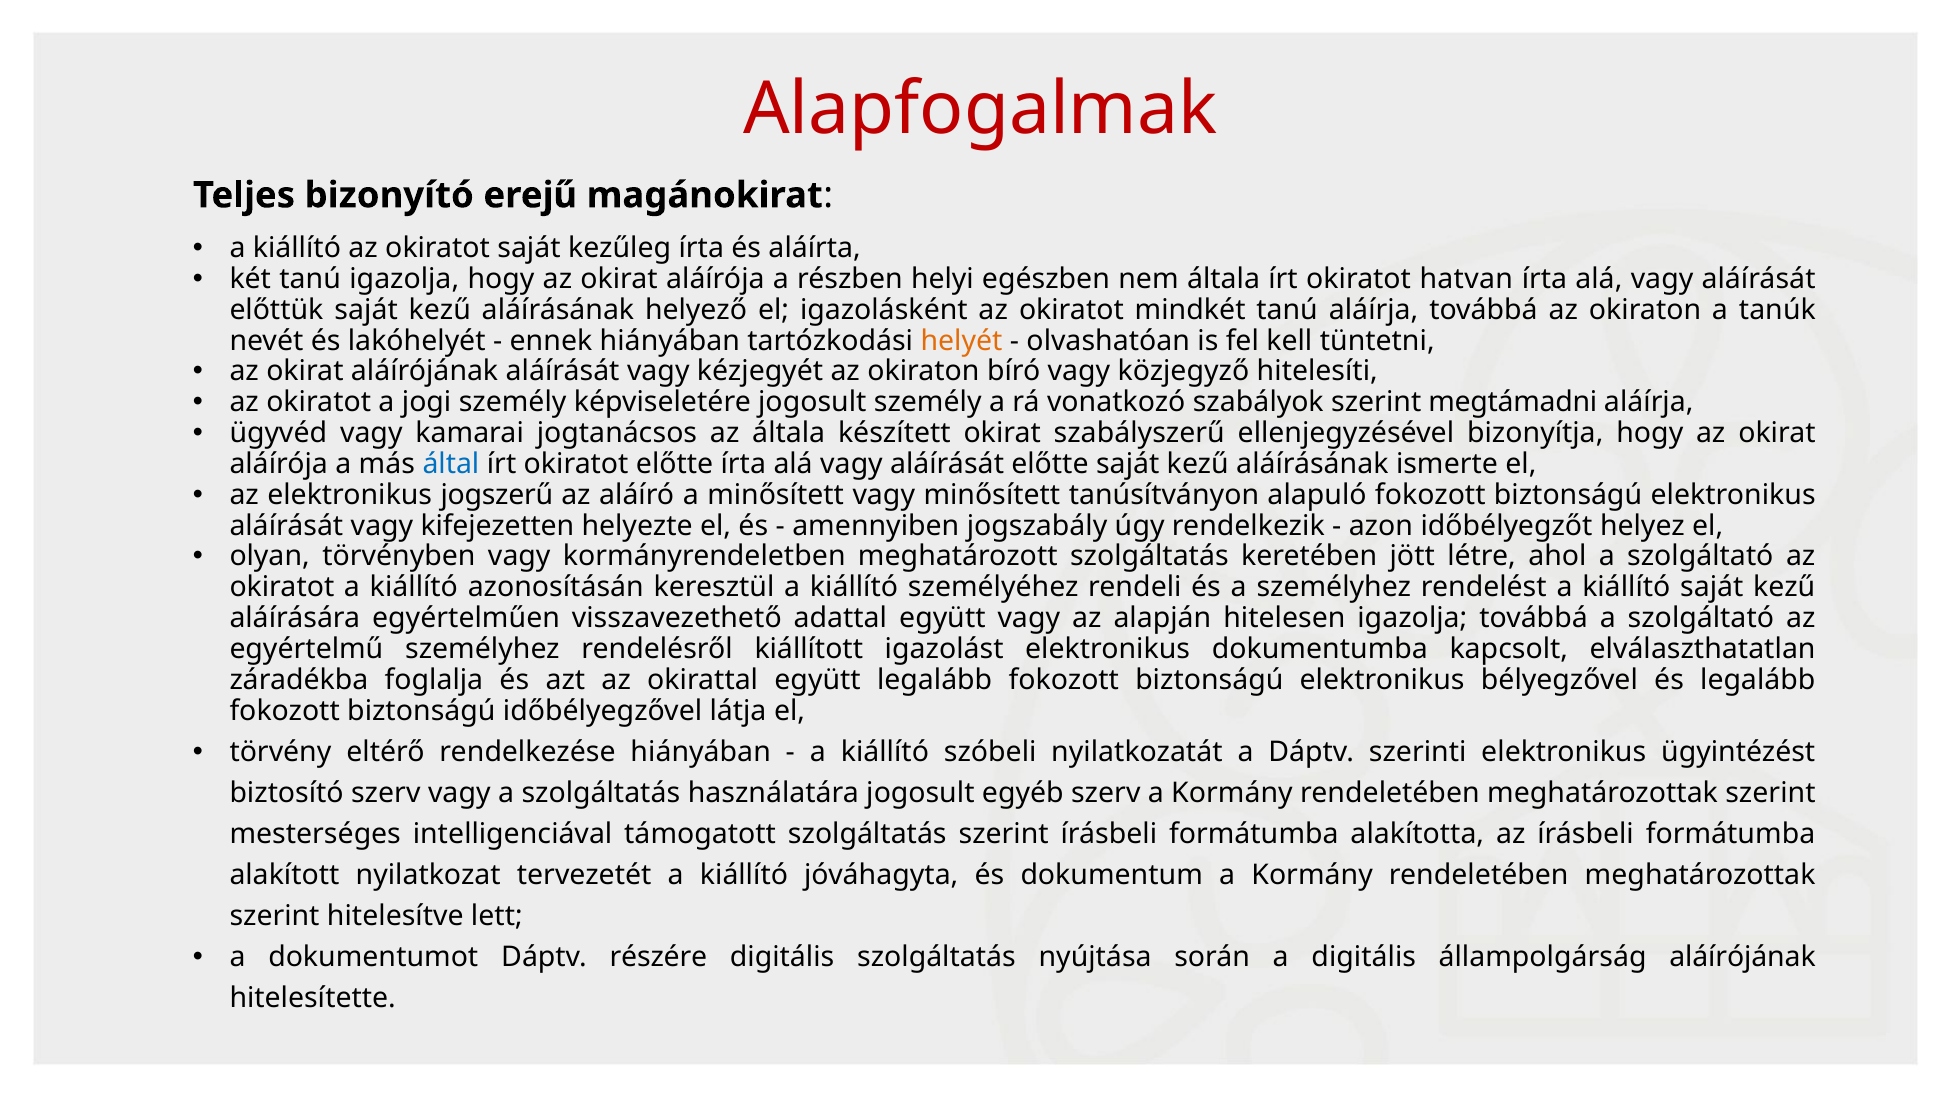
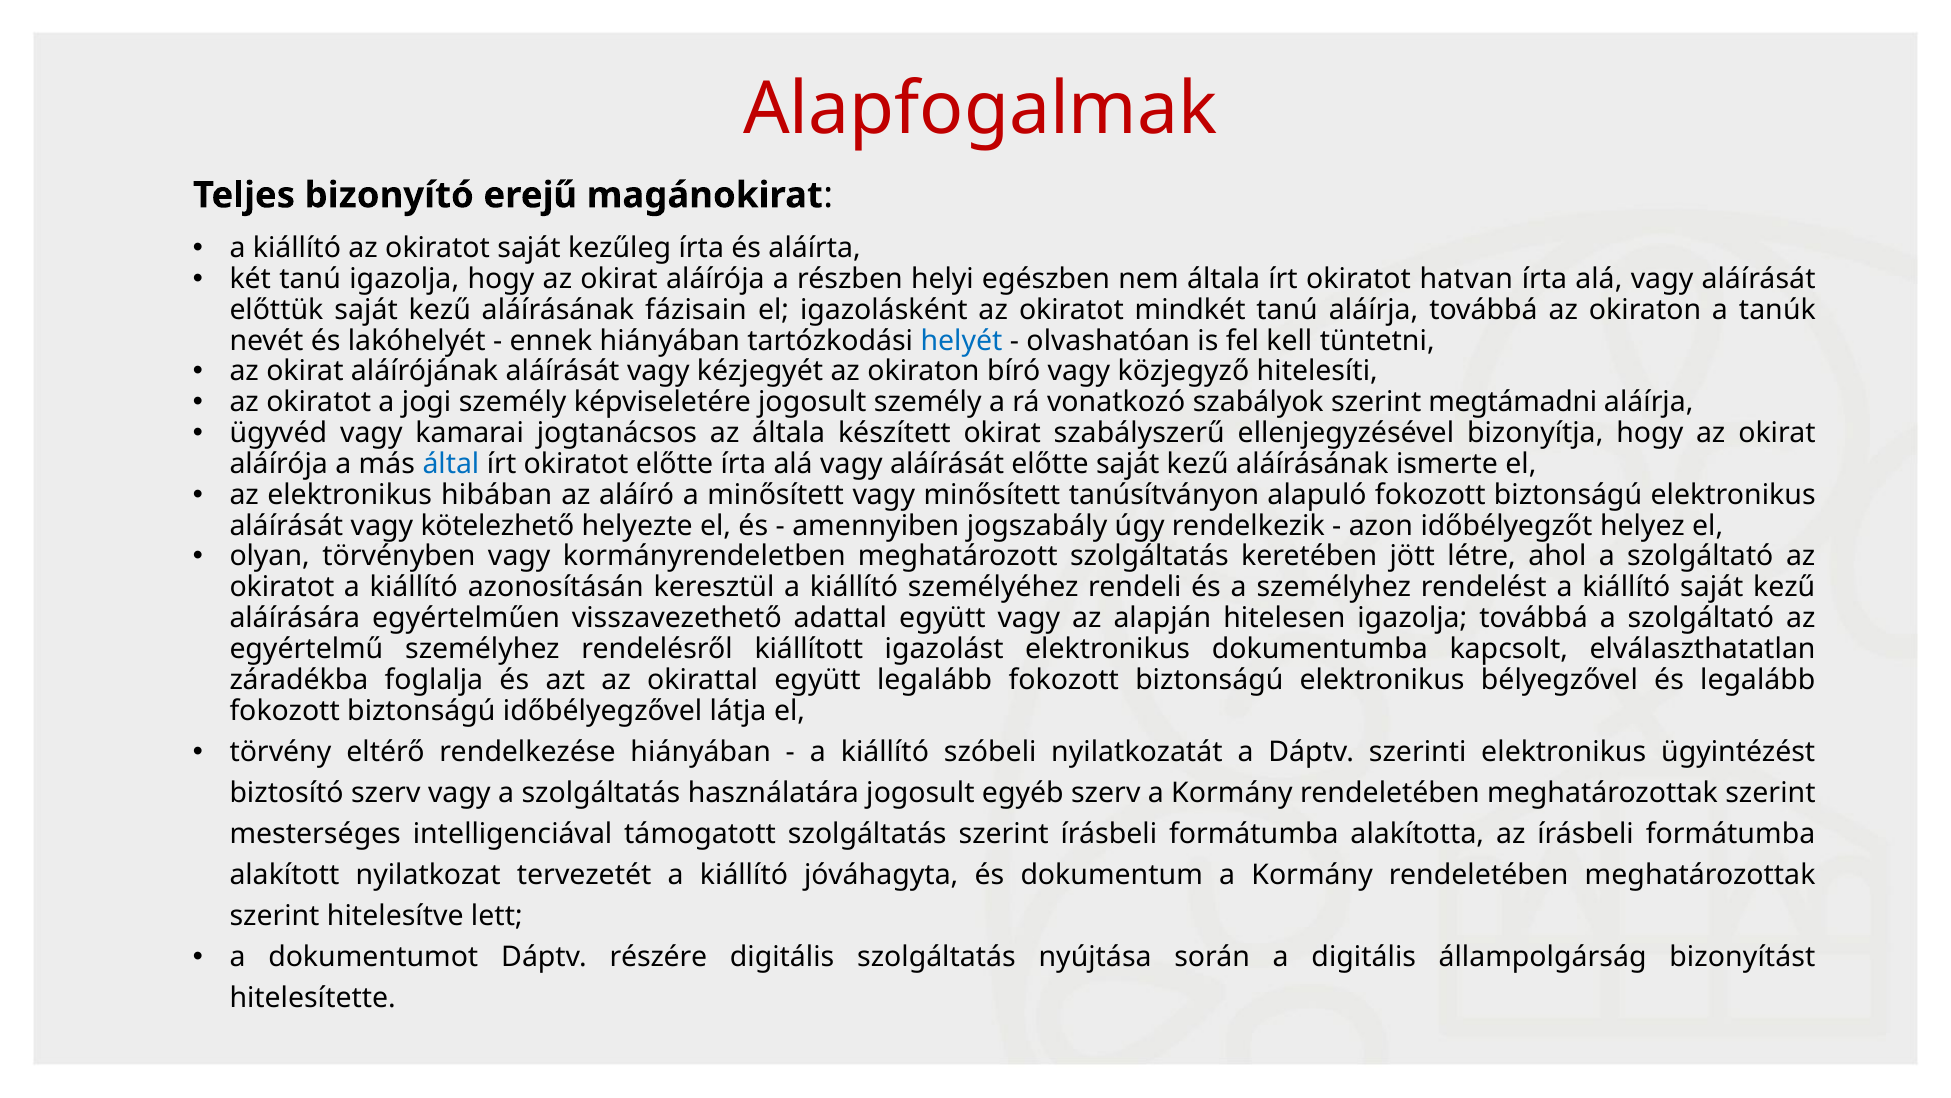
helyező: helyező -> fázisain
helyét colour: orange -> blue
jogszerű: jogszerű -> hibában
kifejezetten: kifejezetten -> kötelezhető
állampolgárság aláírójának: aláírójának -> bizonyítást
